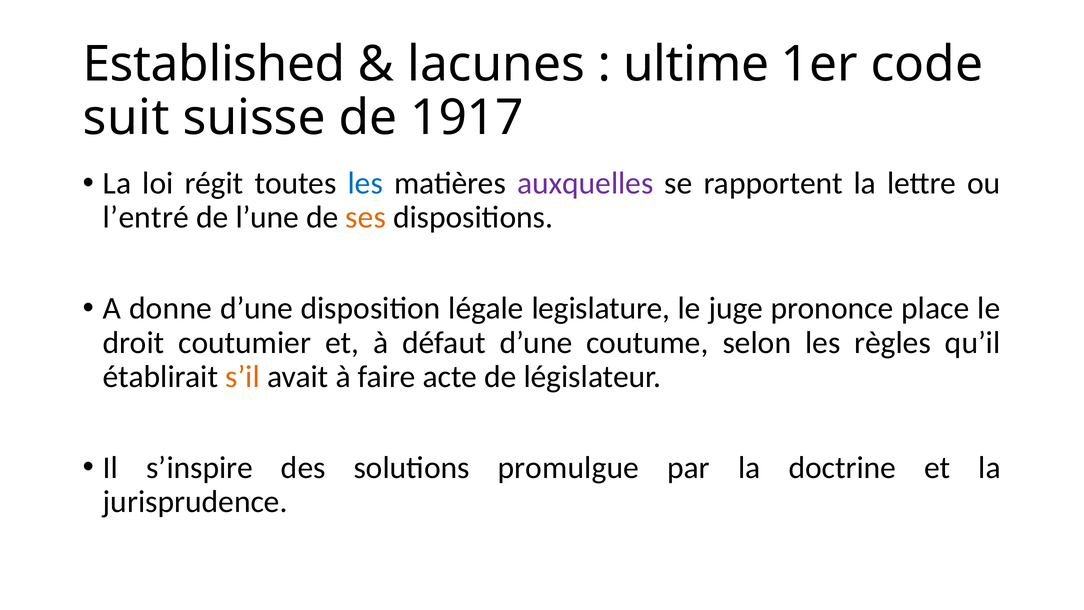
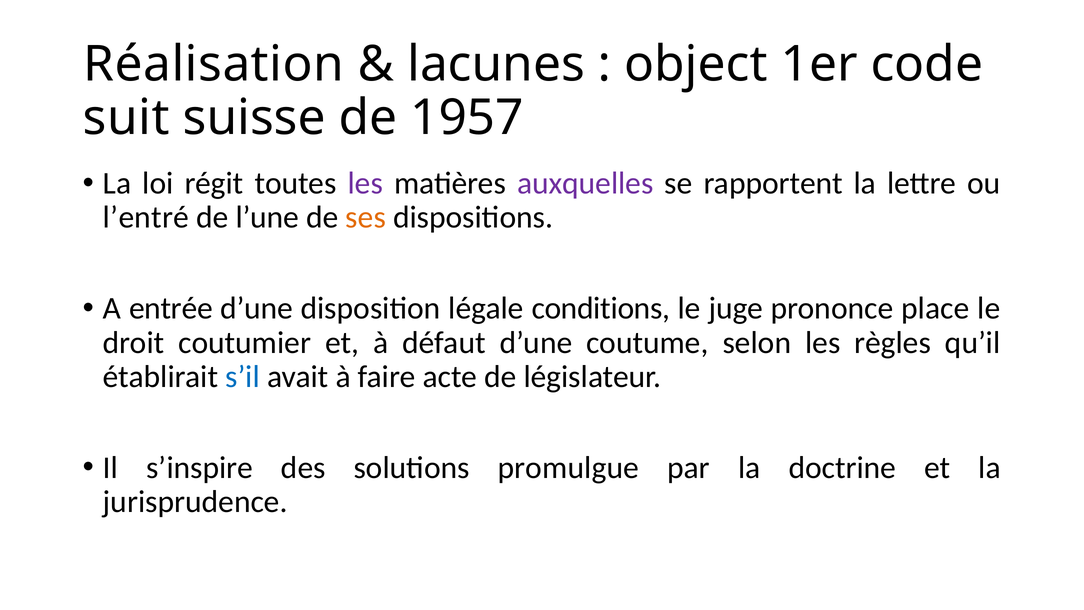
Established: Established -> Réalisation
ultime: ultime -> object
1917: 1917 -> 1957
les at (365, 183) colour: blue -> purple
donne: donne -> entrée
legislature: legislature -> conditions
s’il colour: orange -> blue
